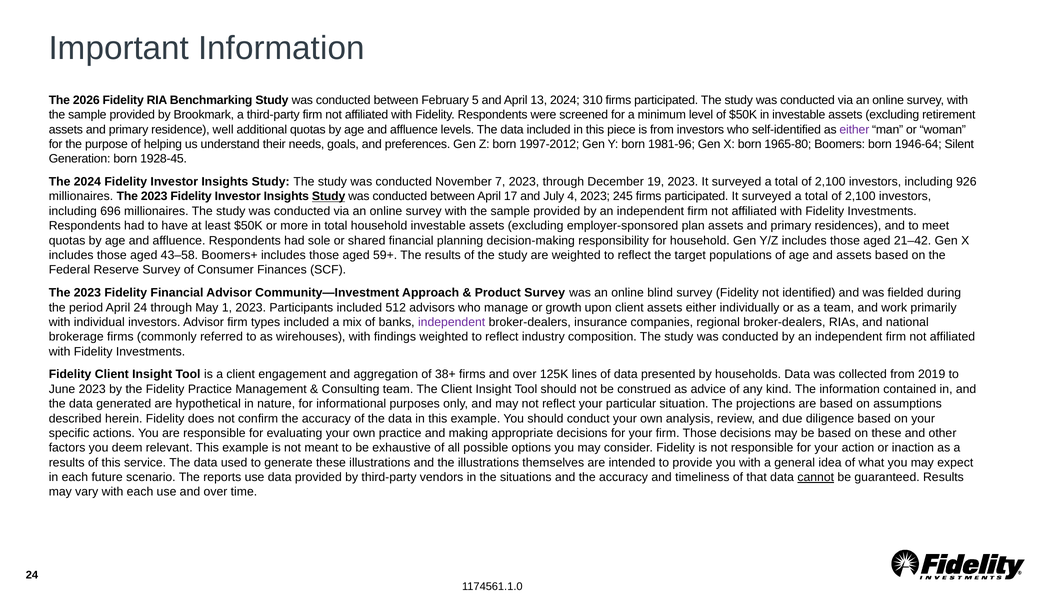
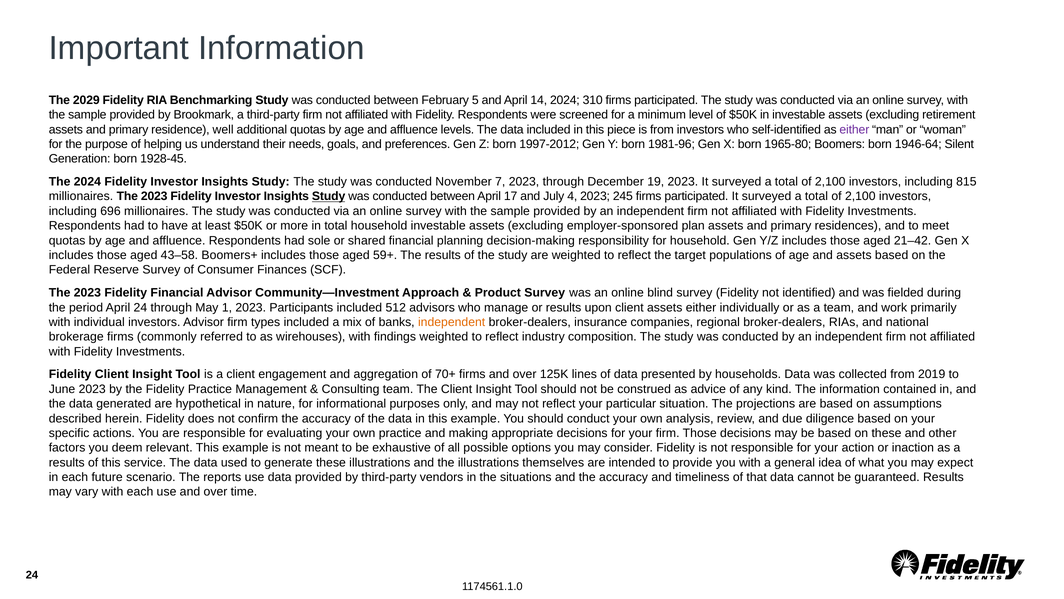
2026: 2026 -> 2029
13: 13 -> 14
926: 926 -> 815
or growth: growth -> results
independent at (452, 322) colour: purple -> orange
38+: 38+ -> 70+
cannot underline: present -> none
